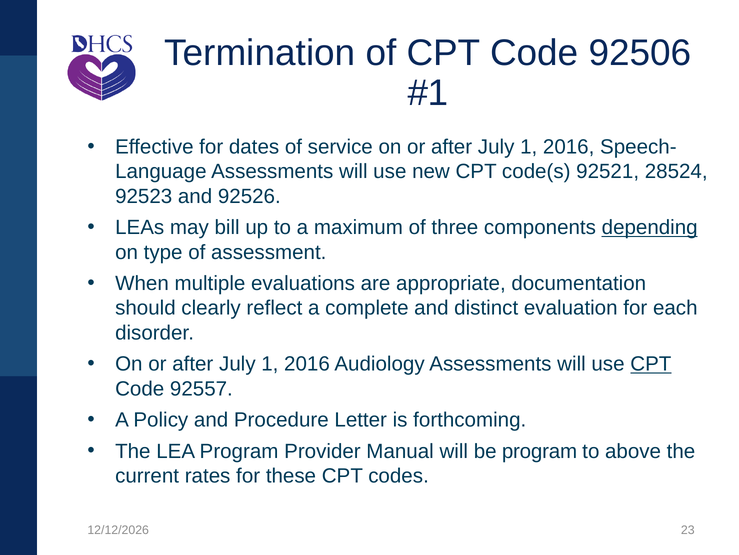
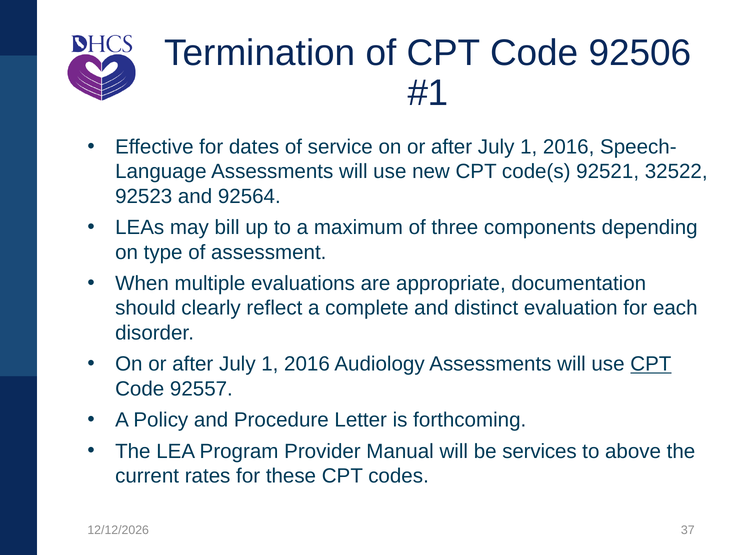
28524: 28524 -> 32522
92526: 92526 -> 92564
depending underline: present -> none
be program: program -> services
23: 23 -> 37
